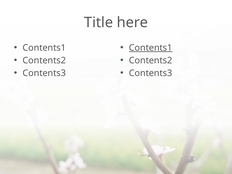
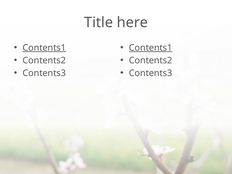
Contents1 at (44, 48) underline: none -> present
